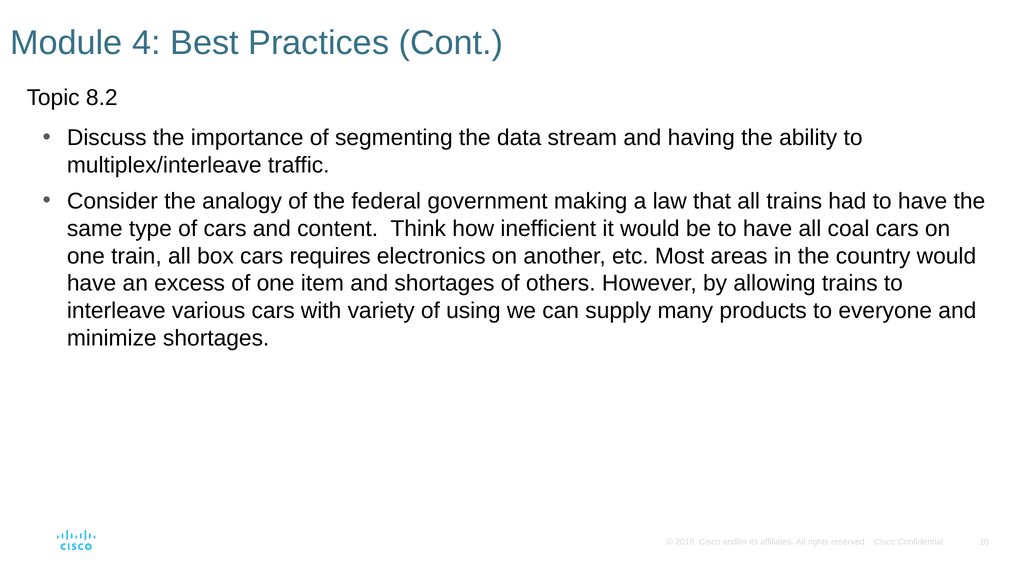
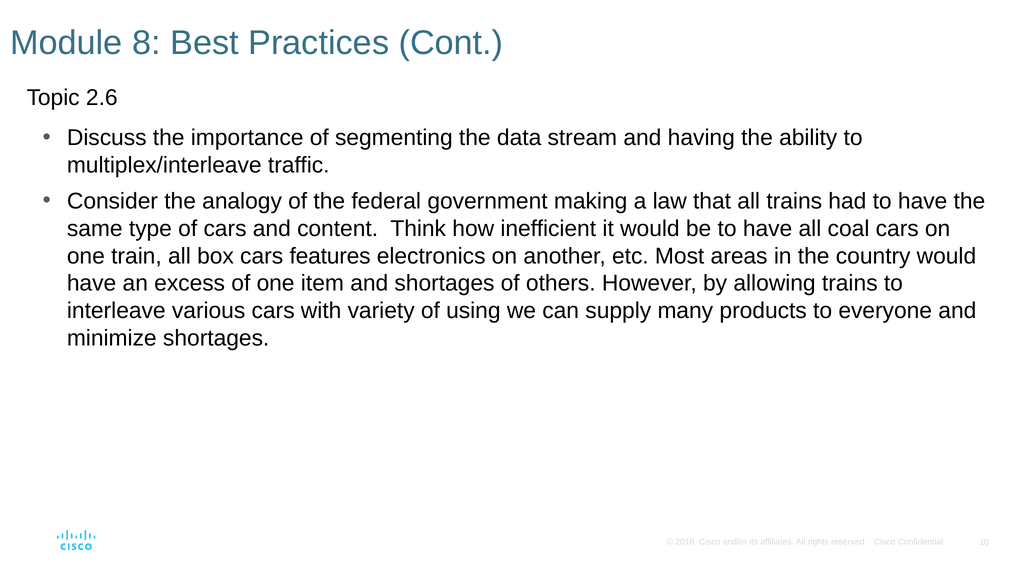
4: 4 -> 8
8.2: 8.2 -> 2.6
requires: requires -> features
